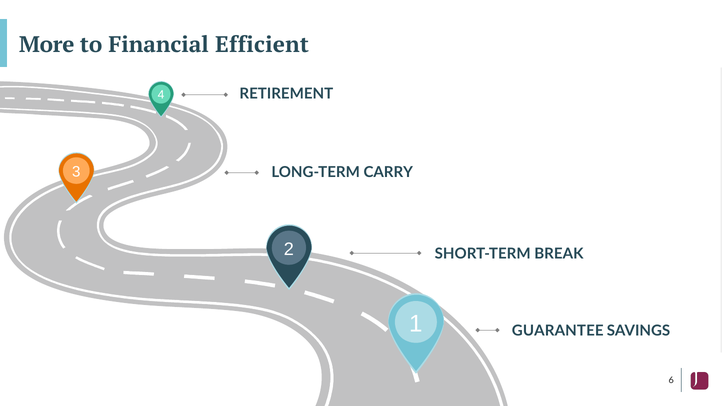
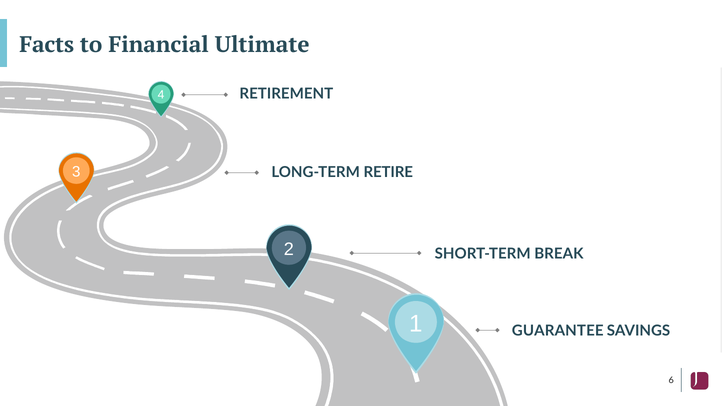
More: More -> Facts
Efficient: Efficient -> Ultimate
CARRY: CARRY -> RETIRE
